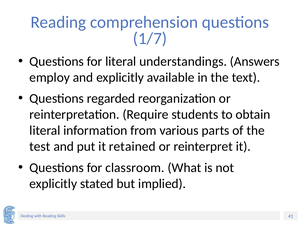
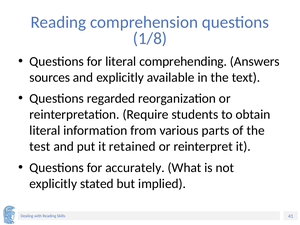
1/7: 1/7 -> 1/8
understandings: understandings -> comprehending
employ: employ -> sources
classroom: classroom -> accurately
